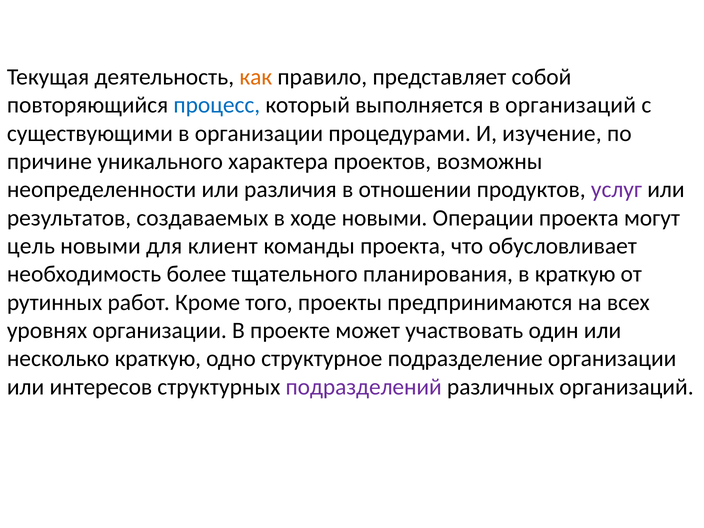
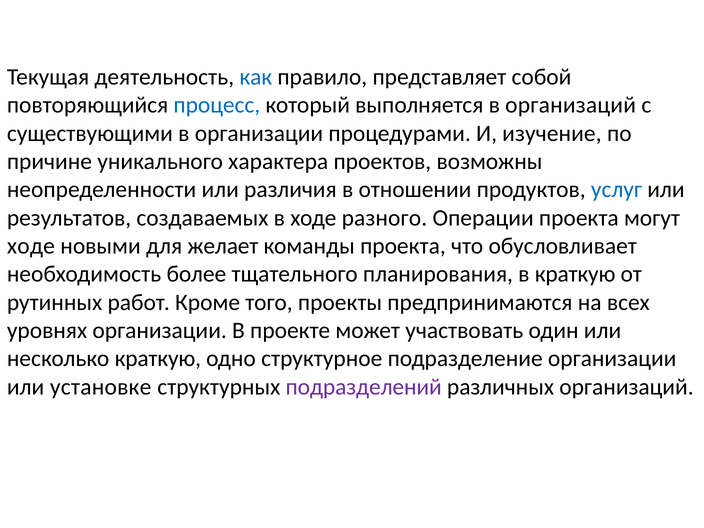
как colour: orange -> blue
услуг colour: purple -> blue
ходе новыми: новыми -> разного
цель at (31, 246): цель -> ходе
клиент: клиент -> желает
интересов: интересов -> установке
